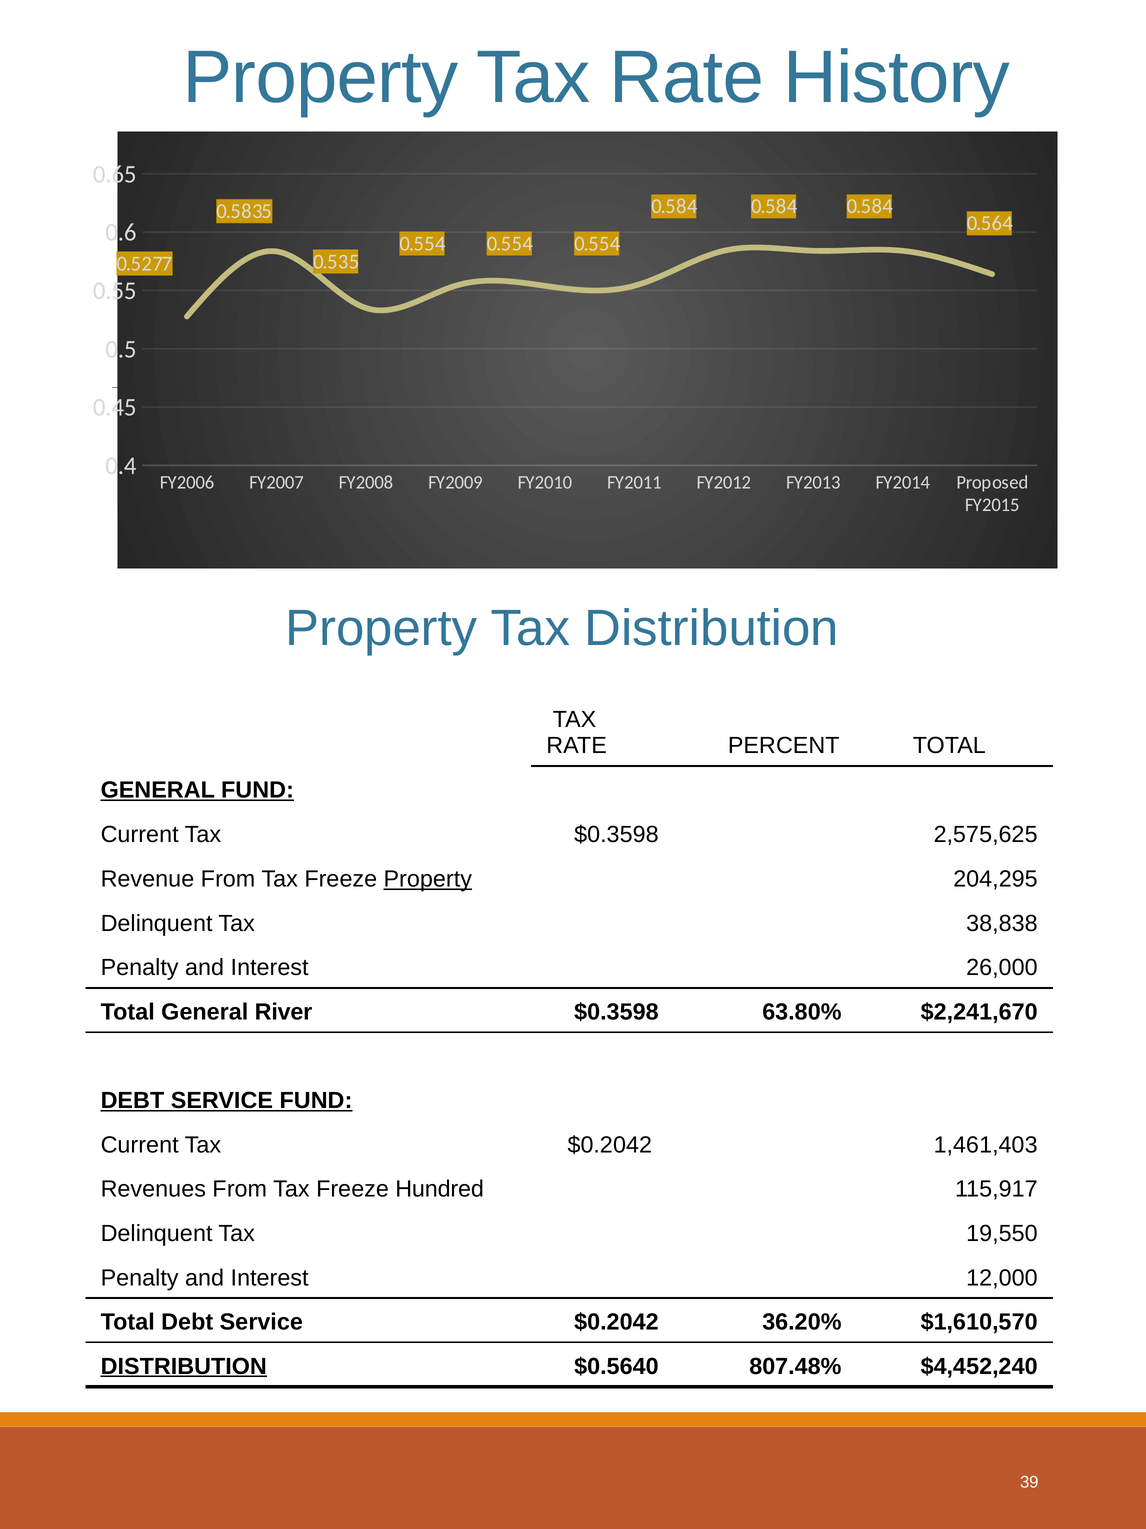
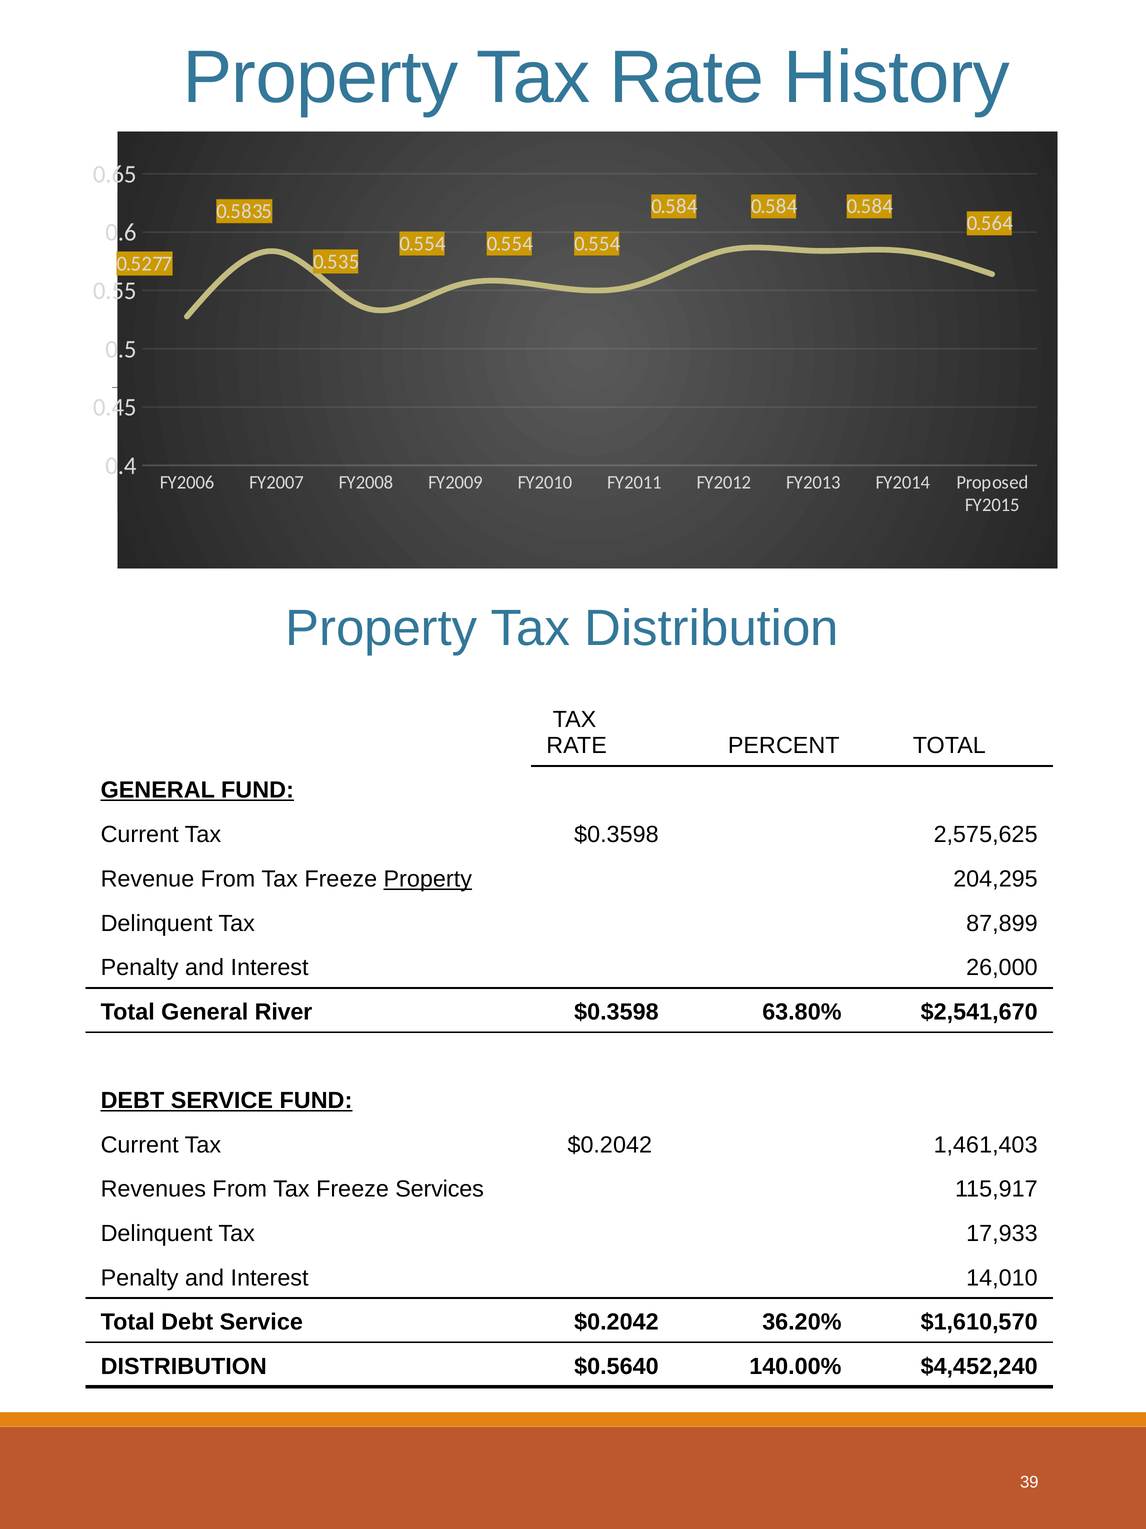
38,838: 38,838 -> 87,899
$2,241,670: $2,241,670 -> $2,541,670
Hundred: Hundred -> Services
19,550: 19,550 -> 17,933
12,000: 12,000 -> 14,010
DISTRIBUTION at (184, 1366) underline: present -> none
807.48%: 807.48% -> 140.00%
